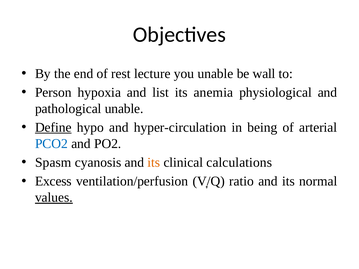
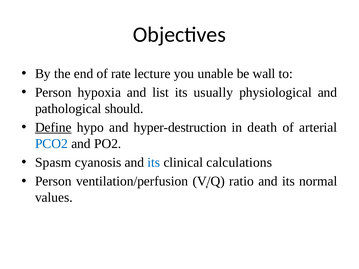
rest: rest -> rate
anemia: anemia -> usually
pathological unable: unable -> should
hyper-circulation: hyper-circulation -> hyper-destruction
being: being -> death
its at (154, 163) colour: orange -> blue
Excess at (53, 181): Excess -> Person
values underline: present -> none
